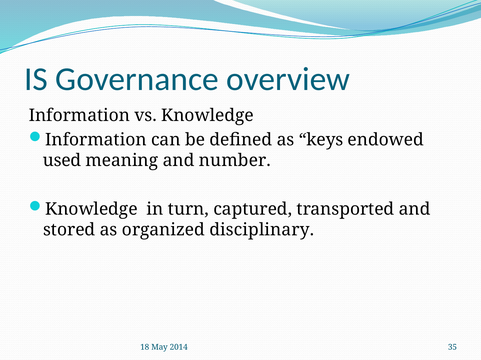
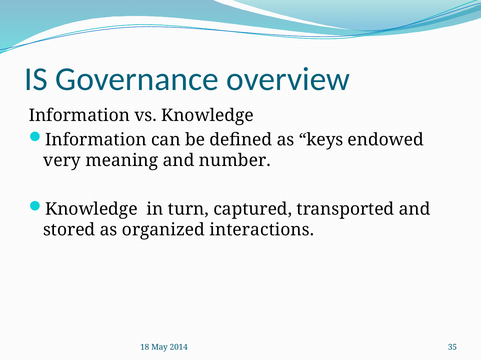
used: used -> very
disciplinary: disciplinary -> interactions
